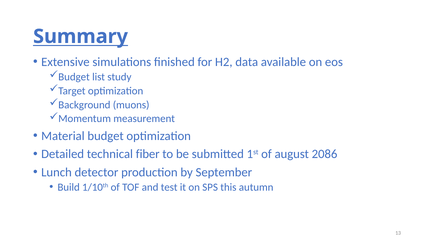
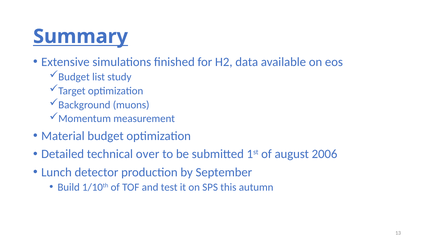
fiber: fiber -> over
2086: 2086 -> 2006
